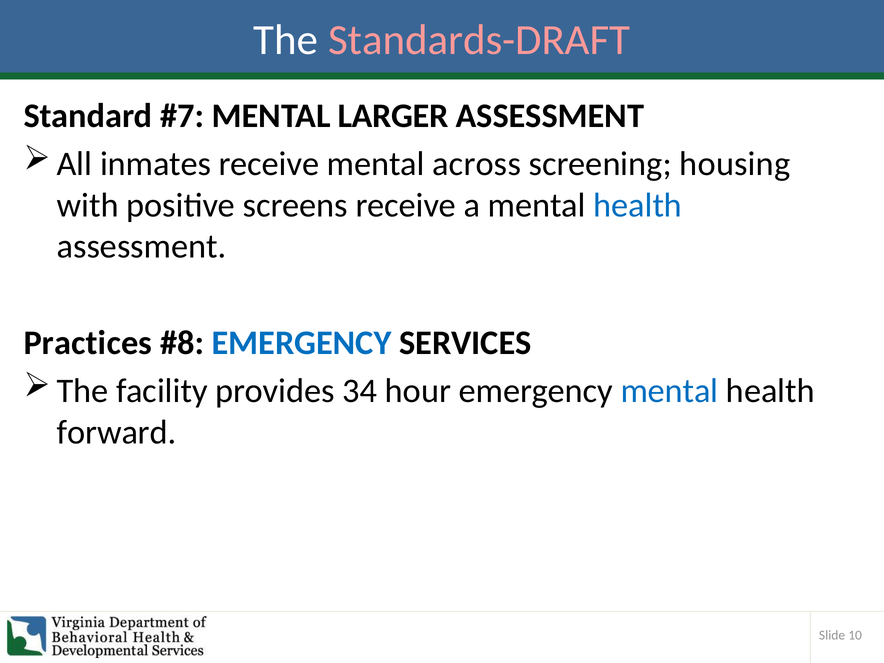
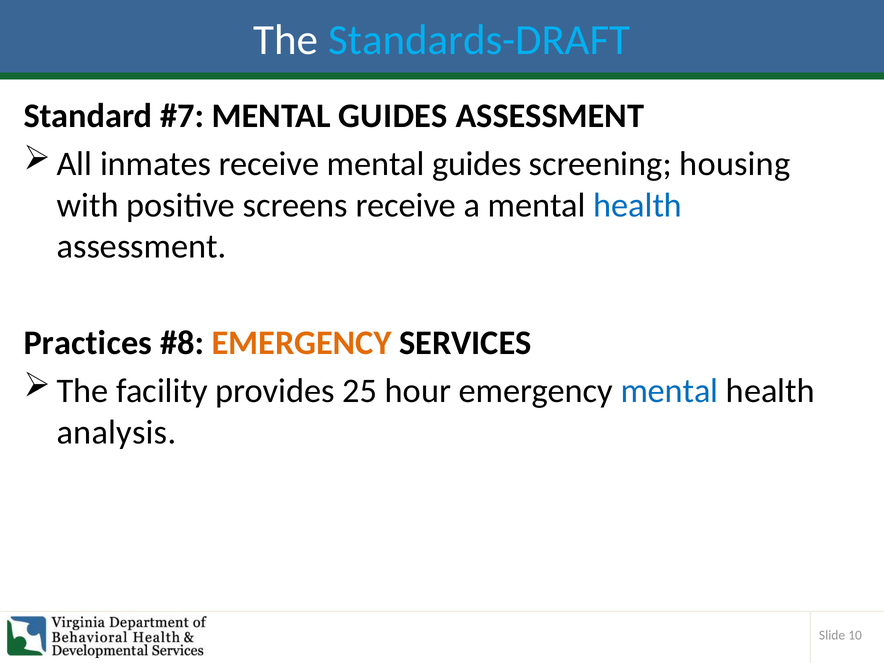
Standards-DRAFT colour: pink -> light blue
LARGER at (393, 116): LARGER -> GUIDES
receive mental across: across -> guides
EMERGENCY at (302, 343) colour: blue -> orange
34: 34 -> 25
forward: forward -> analysis
